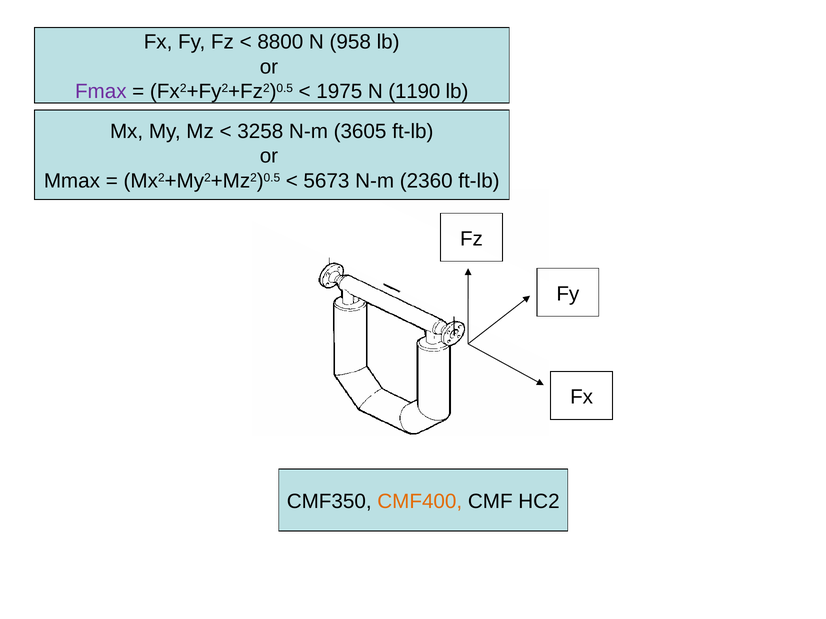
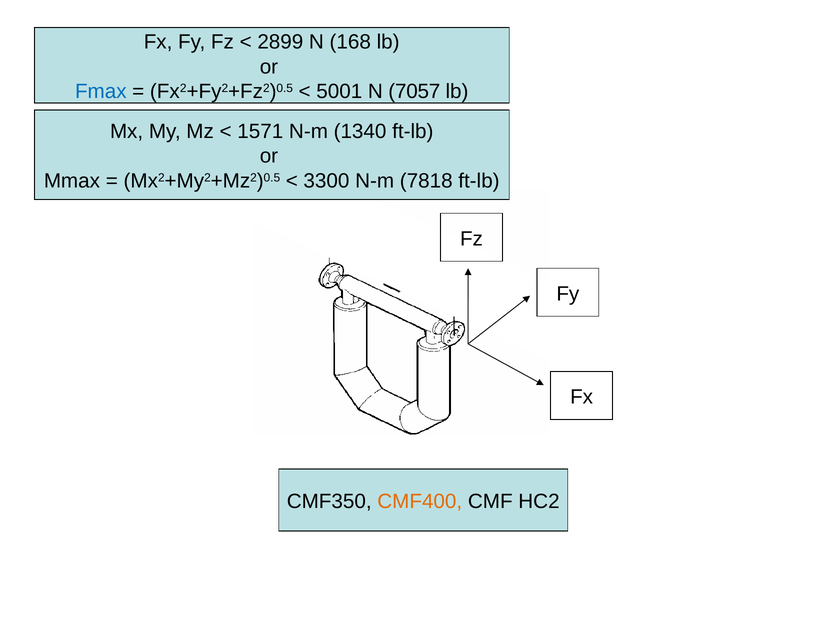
8800: 8800 -> 2899
958: 958 -> 168
Fmax colour: purple -> blue
1975: 1975 -> 5001
1190: 1190 -> 7057
3258: 3258 -> 1571
3605: 3605 -> 1340
5673: 5673 -> 3300
2360: 2360 -> 7818
